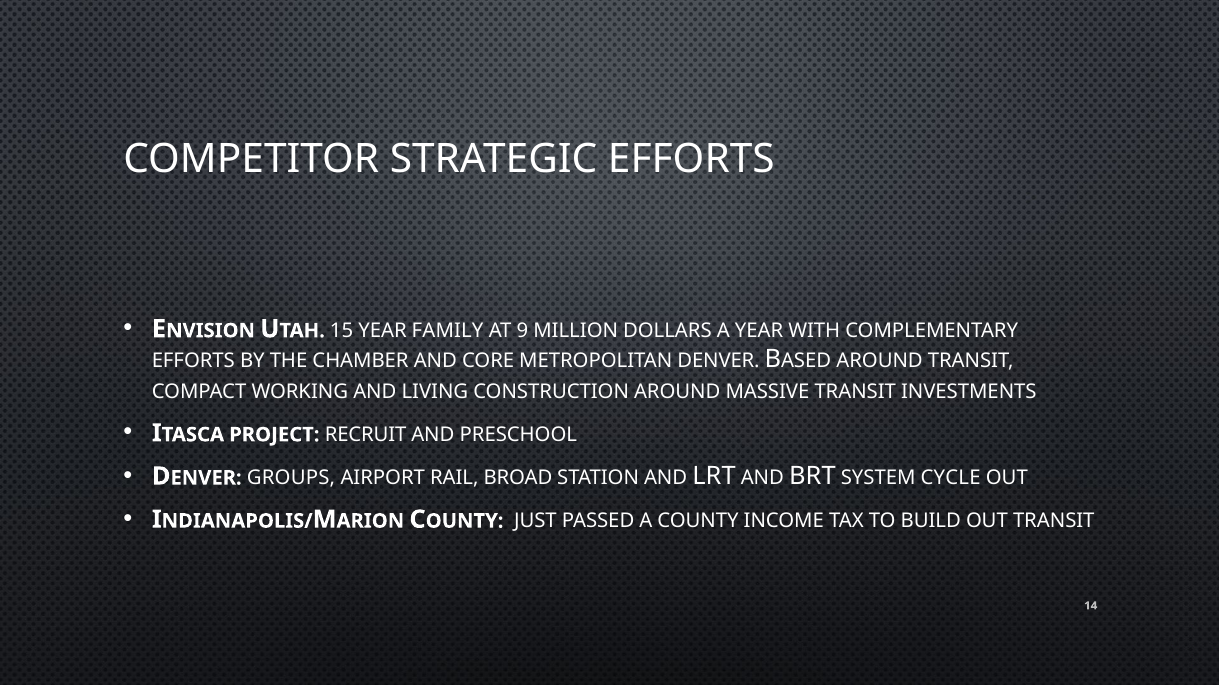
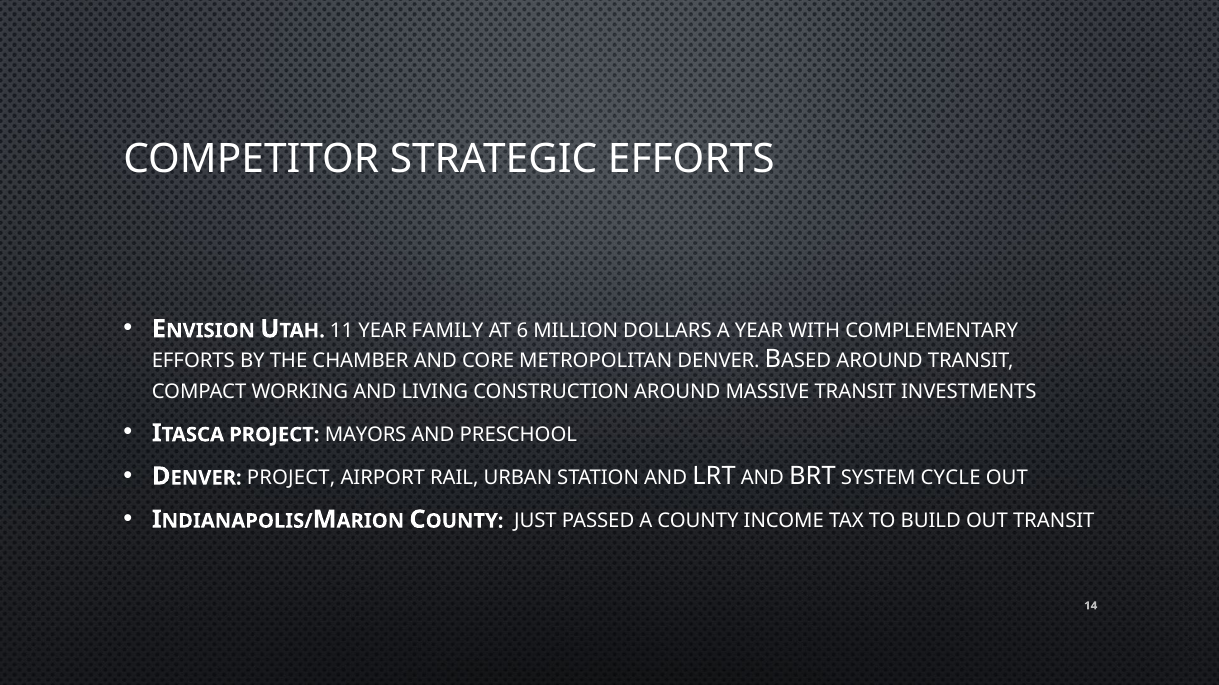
15: 15 -> 11
9: 9 -> 6
RECRUIT: RECRUIT -> MAYORS
DENVER GROUPS: GROUPS -> PROJECT
BROAD: BROAD -> URBAN
